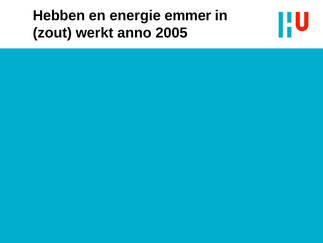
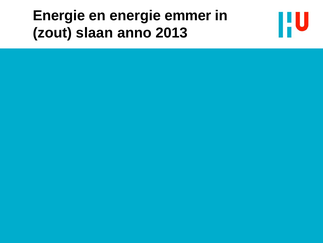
Hebben at (59, 16): Hebben -> Energie
werkt: werkt -> slaan
2005: 2005 -> 2013
